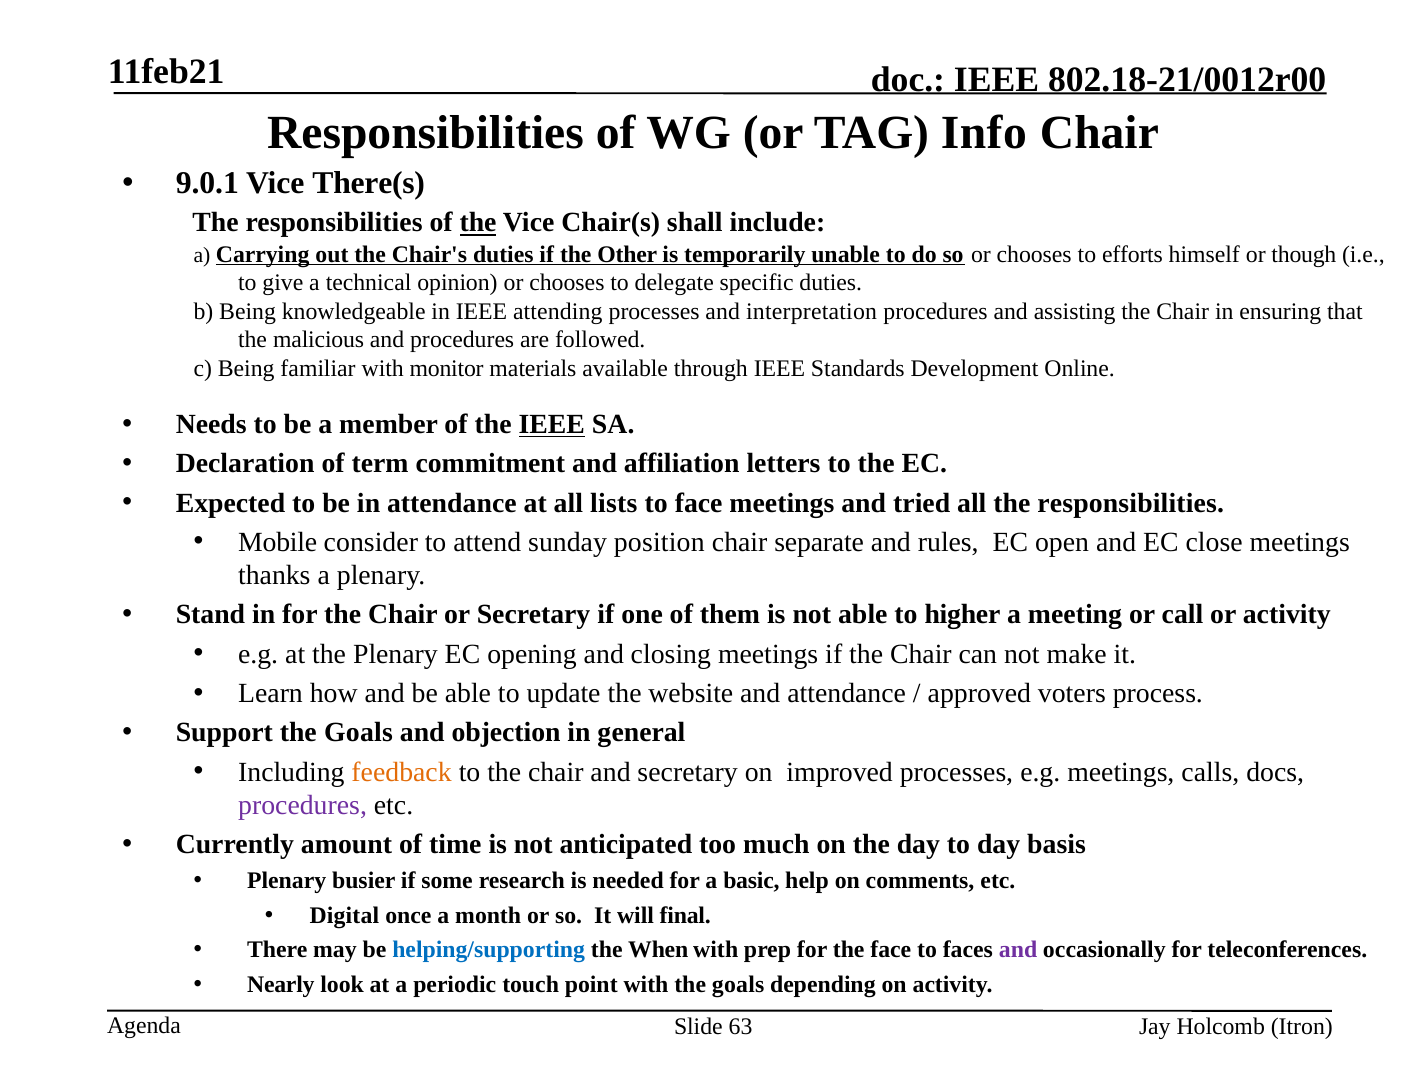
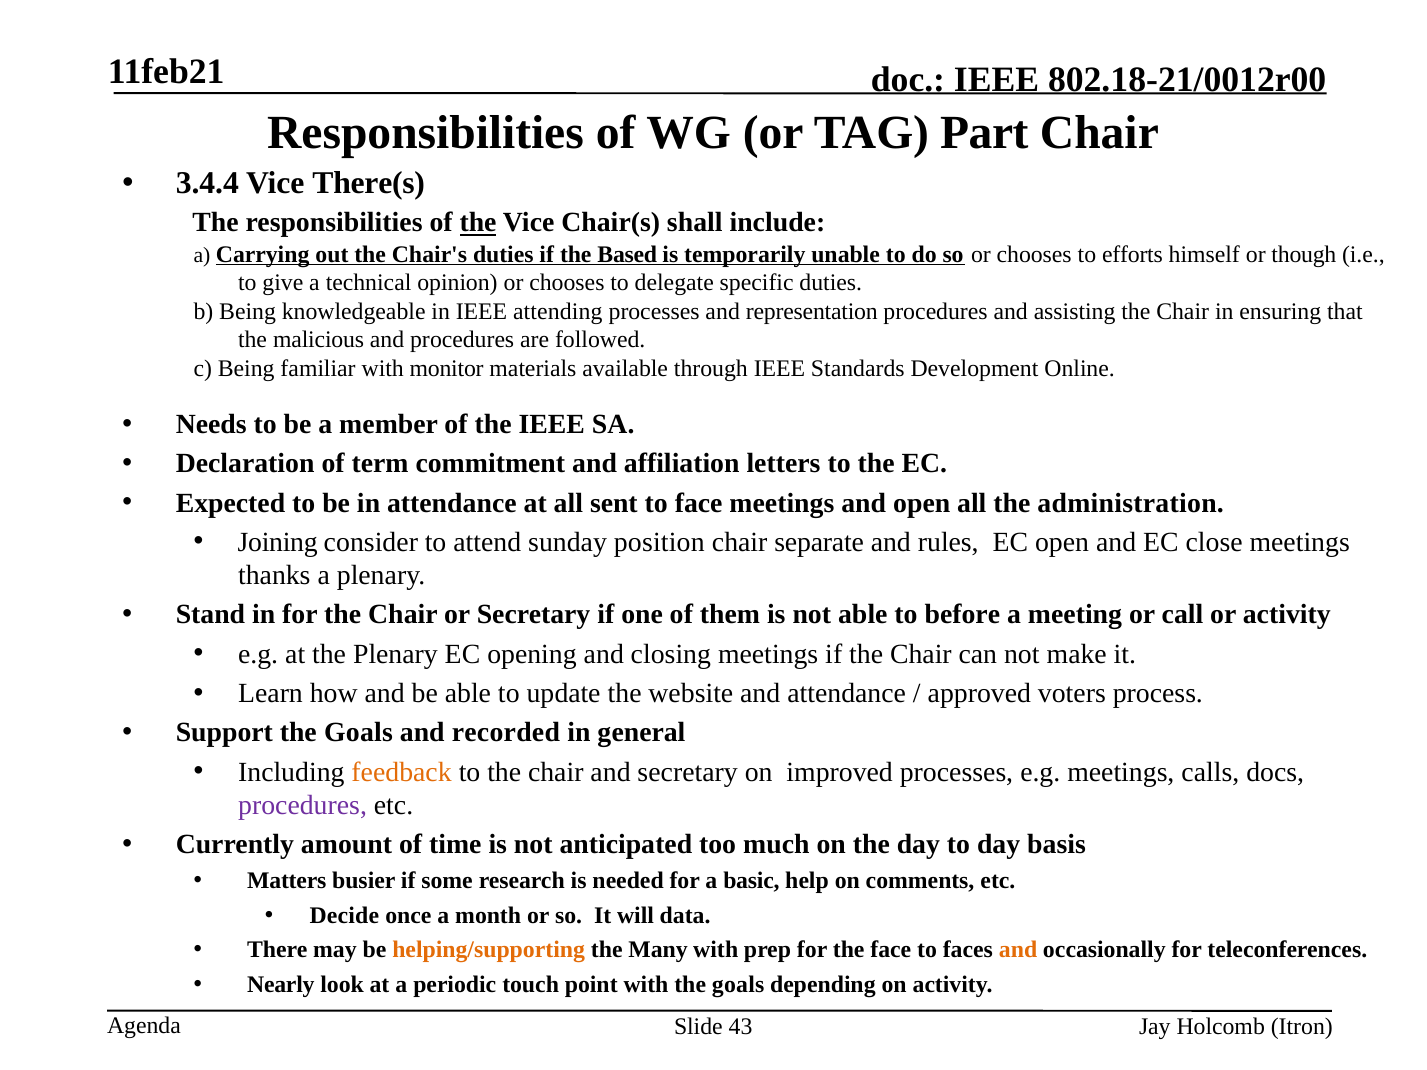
Info: Info -> Part
9.0.1: 9.0.1 -> 3.4.4
Other: Other -> Based
interpretation: interpretation -> representation
IEEE at (552, 425) underline: present -> none
lists: lists -> sent
and tried: tried -> open
all the responsibilities: responsibilities -> administration
Mobile: Mobile -> Joining
higher: higher -> before
objection: objection -> recorded
Plenary at (287, 881): Plenary -> Matters
Digital: Digital -> Decide
final: final -> data
helping/supporting colour: blue -> orange
When: When -> Many
and at (1018, 950) colour: purple -> orange
63: 63 -> 43
